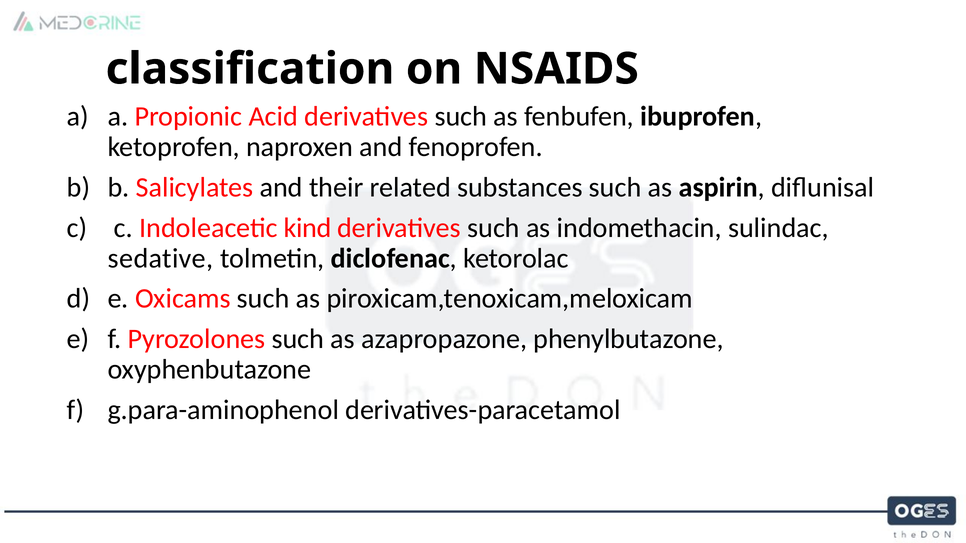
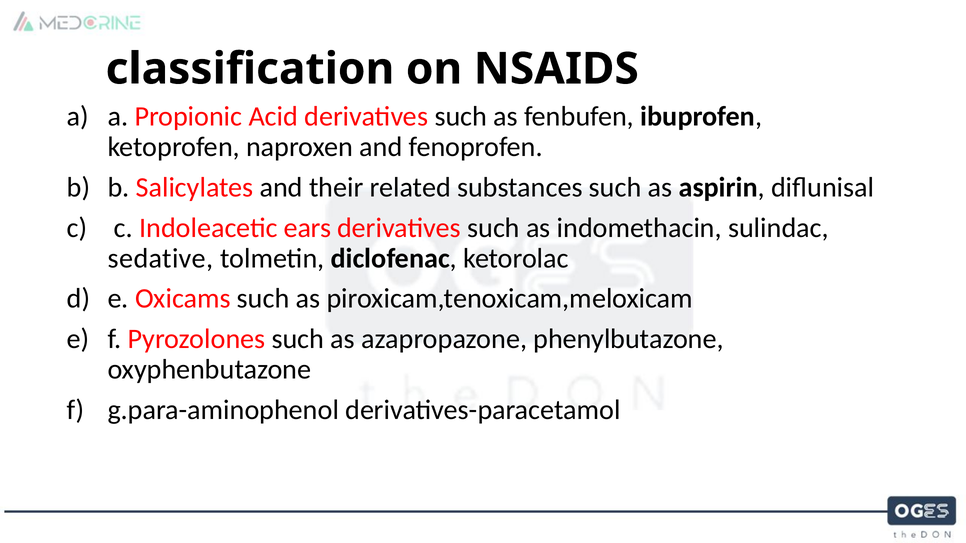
kind: kind -> ears
